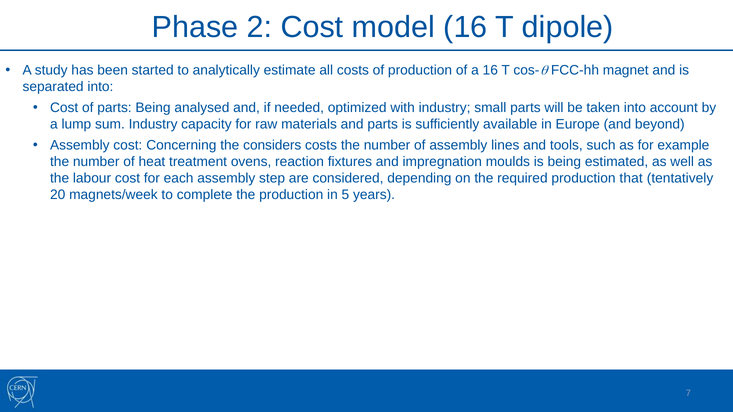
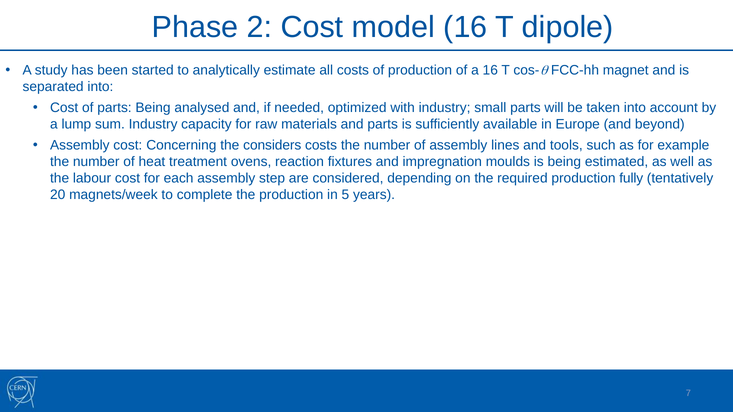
that: that -> fully
